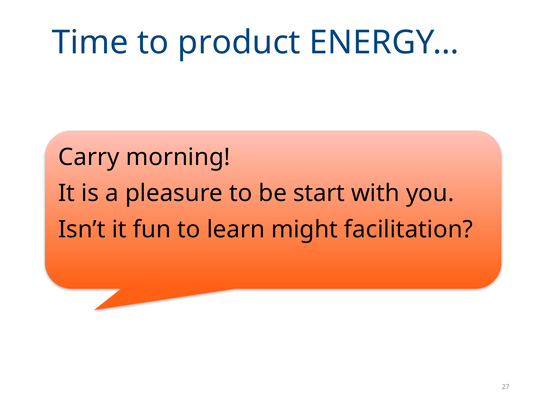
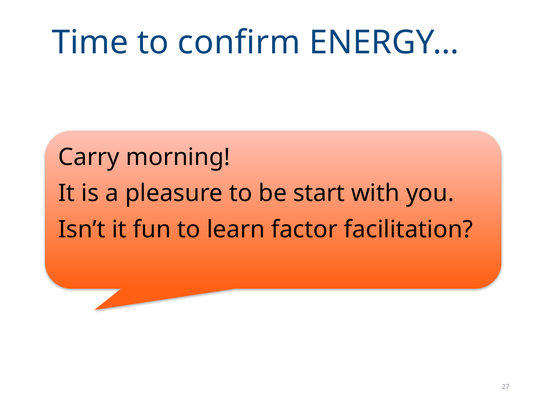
product: product -> confirm
might: might -> factor
